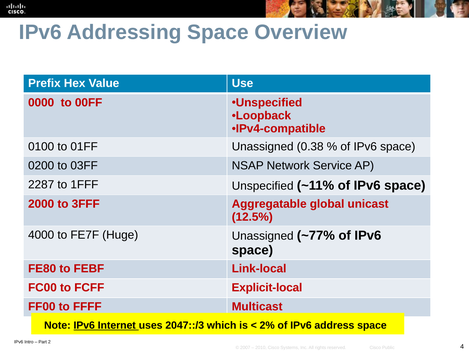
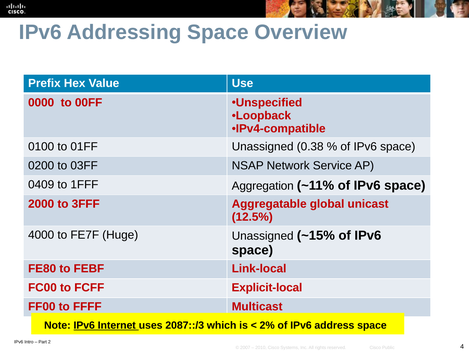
2287: 2287 -> 0409
1FFF Unspecified: Unspecified -> Aggregation
~77%: ~77% -> ~15%
2047::/3: 2047::/3 -> 2087::/3
